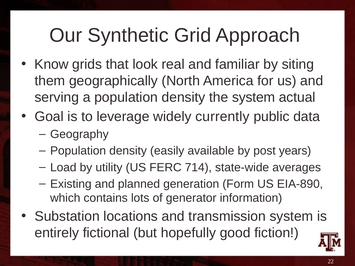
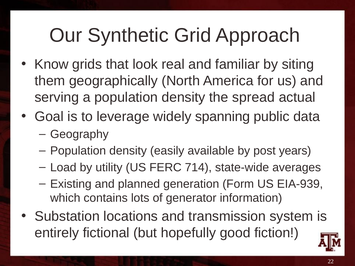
the system: system -> spread
currently: currently -> spanning
EIA-890: EIA-890 -> EIA-939
